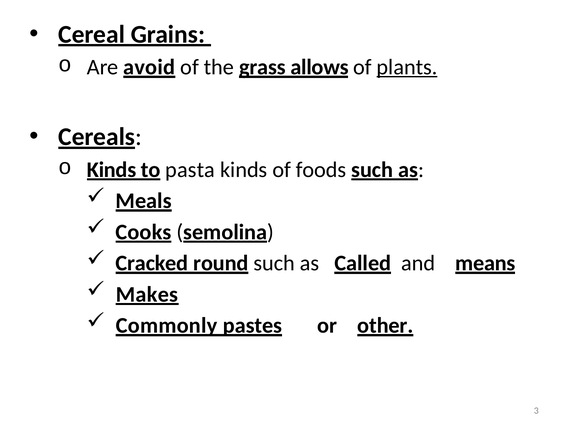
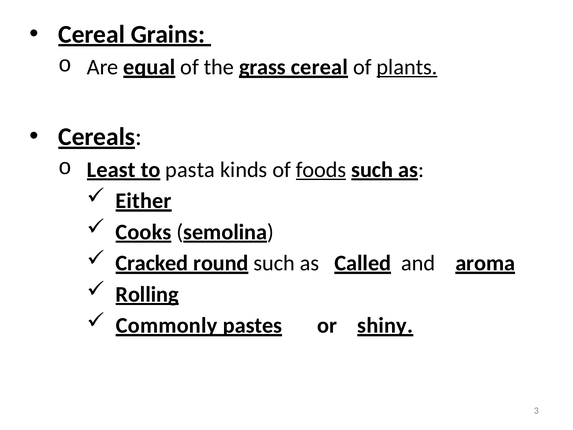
avoid: avoid -> equal
grass allows: allows -> cereal
Kinds at (111, 170): Kinds -> Least
foods underline: none -> present
Meals: Meals -> Either
means: means -> aroma
Makes: Makes -> Rolling
other: other -> shiny
